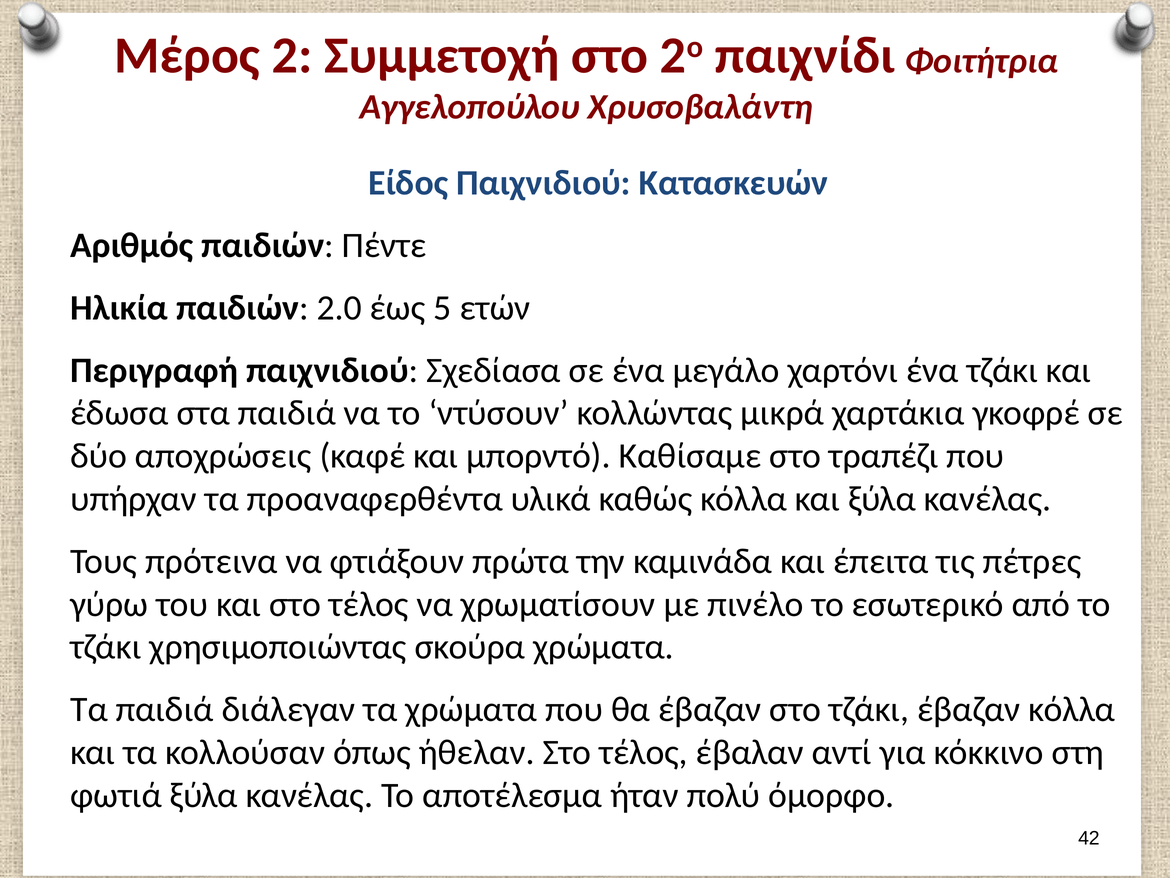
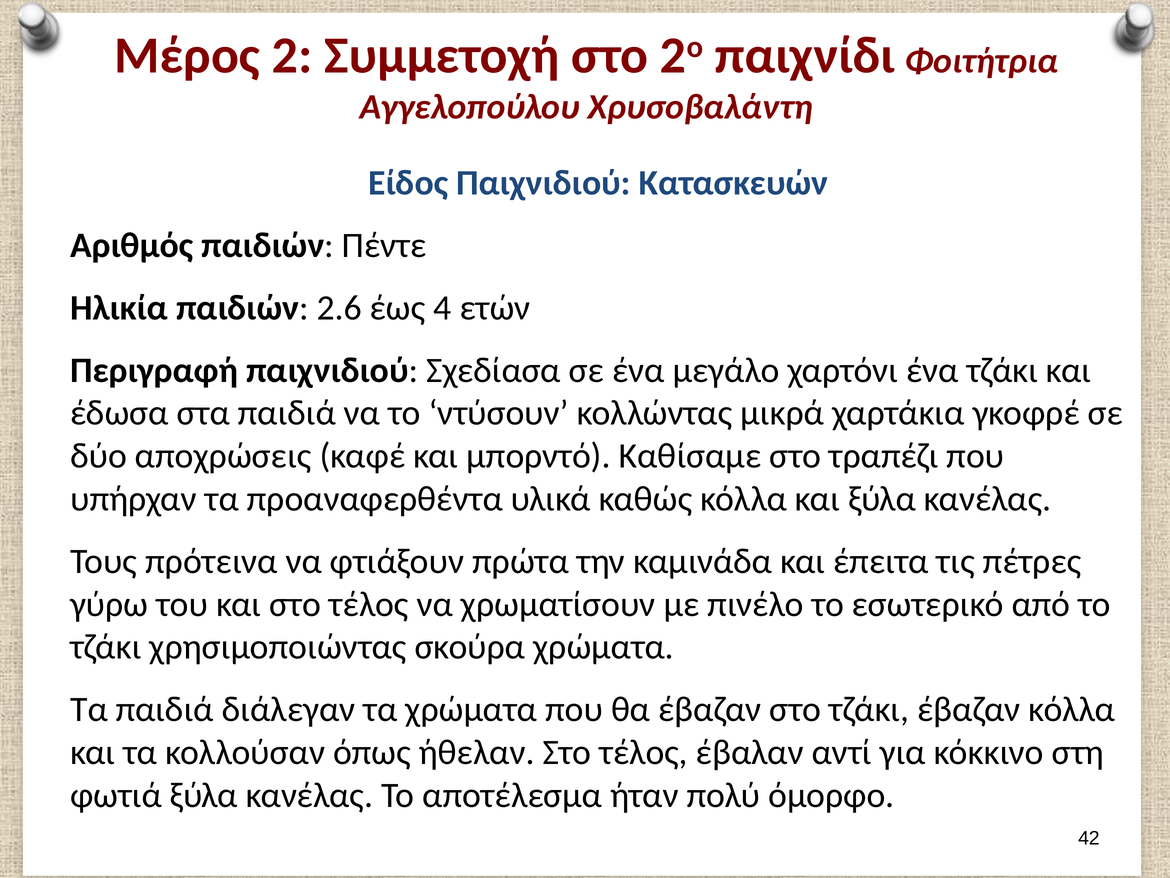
2.0: 2.0 -> 2.6
5: 5 -> 4
